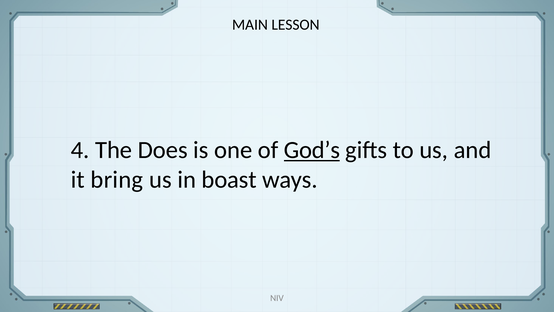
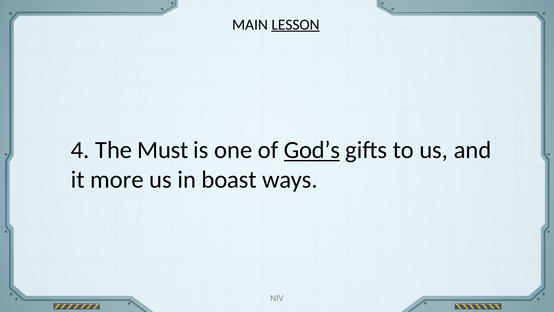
LESSON underline: none -> present
Does: Does -> Must
bring: bring -> more
